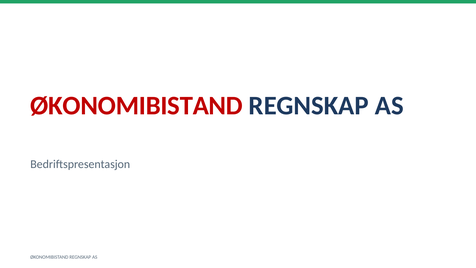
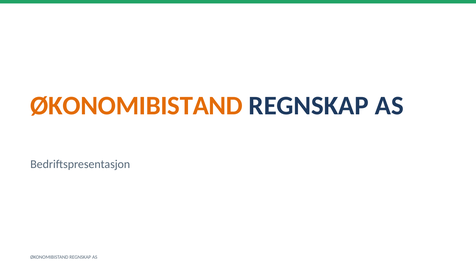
ØKONOMIBISTAND at (137, 106) colour: red -> orange
